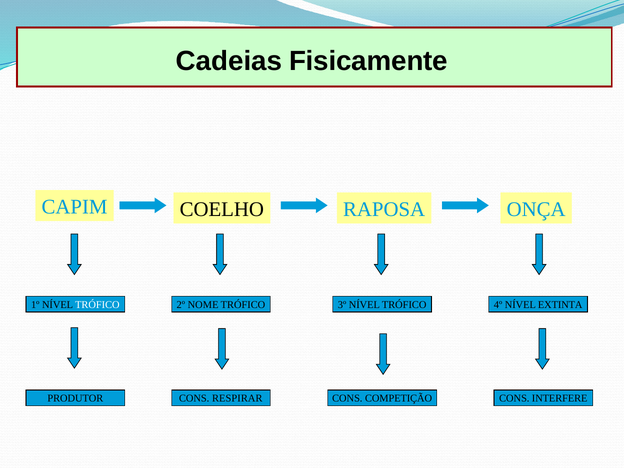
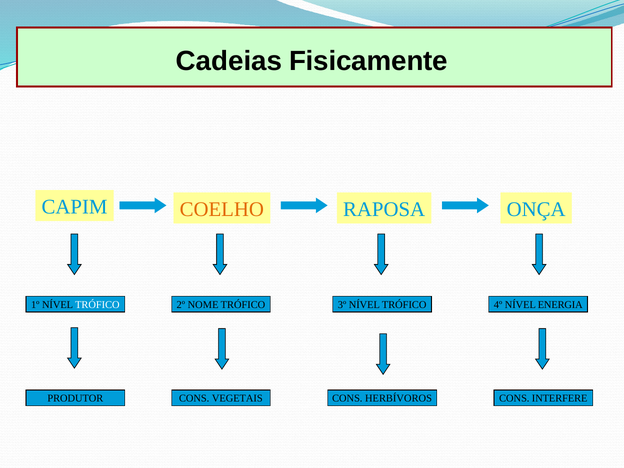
COELHO colour: black -> orange
EXTINTA: EXTINTA -> ENERGIA
RESPIRAR: RESPIRAR -> VEGETAIS
COMPETIÇÃO: COMPETIÇÃO -> HERBÍVOROS
